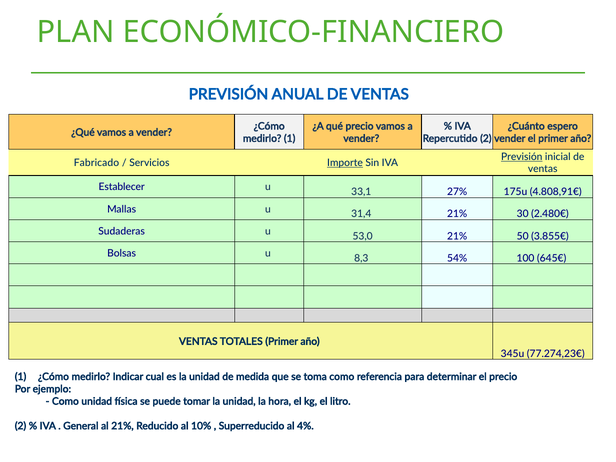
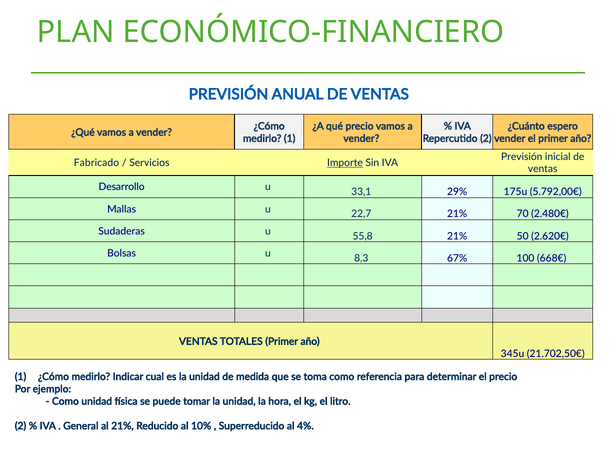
Previsión at (522, 157) underline: present -> none
Establecer: Establecer -> Desarrollo
27%: 27% -> 29%
4.808,91€: 4.808,91€ -> 5.792,00€
31,4: 31,4 -> 22,7
30: 30 -> 70
53,0: 53,0 -> 55,8
3.855€: 3.855€ -> 2.620€
54%: 54% -> 67%
645€: 645€ -> 668€
77.274,23€: 77.274,23€ -> 21.702,50€
